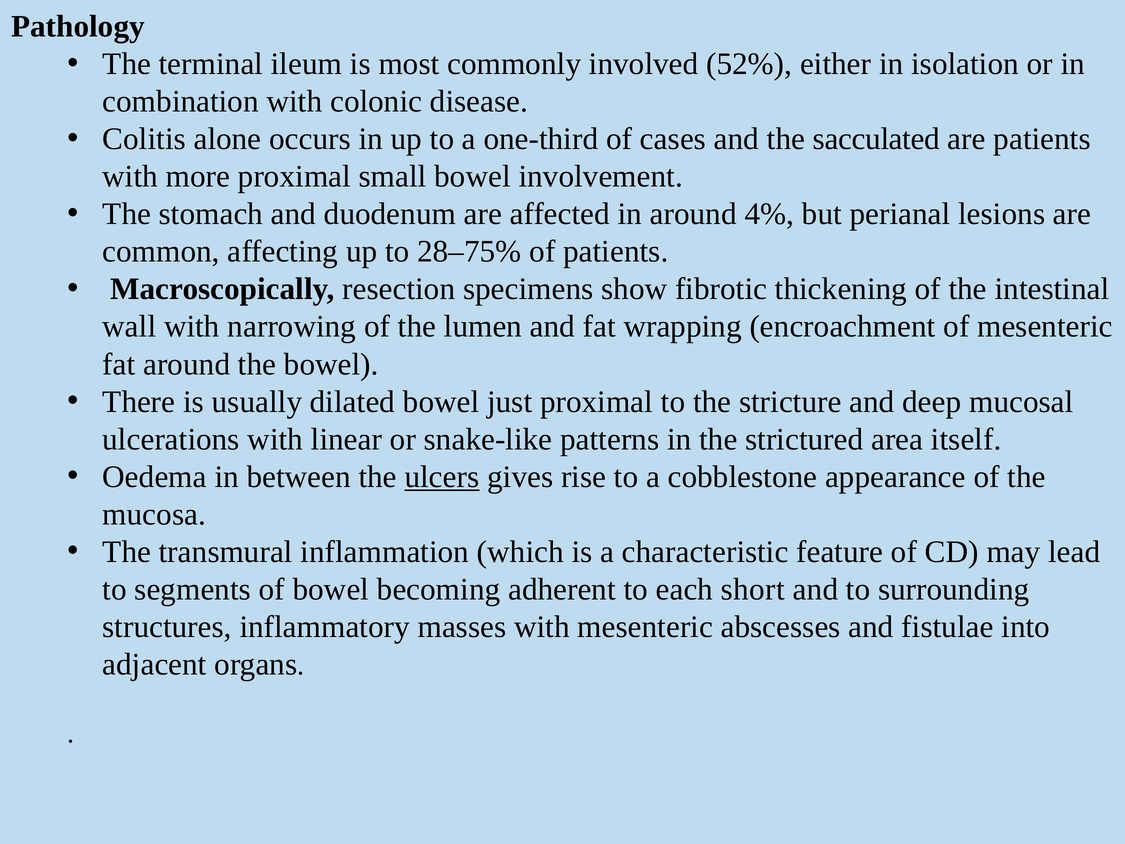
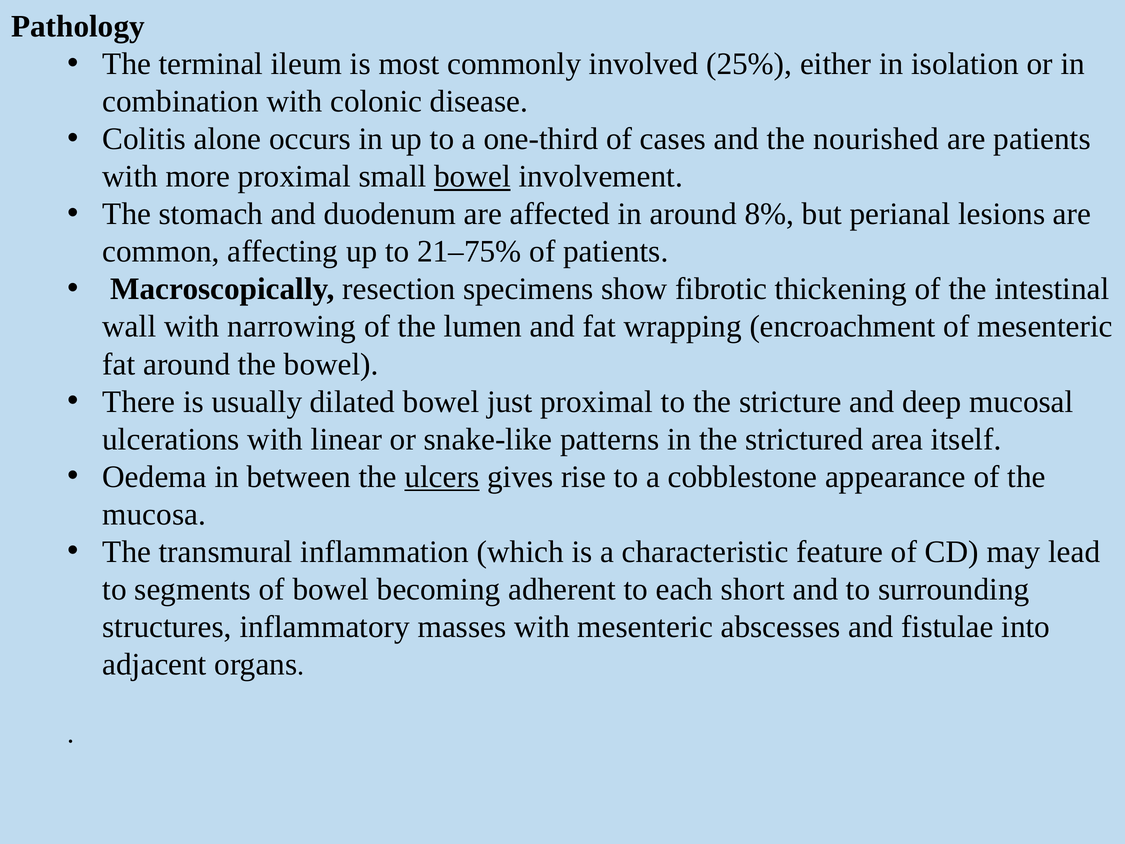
52%: 52% -> 25%
sacculated: sacculated -> nourished
bowel at (472, 177) underline: none -> present
4%: 4% -> 8%
28–75%: 28–75% -> 21–75%
